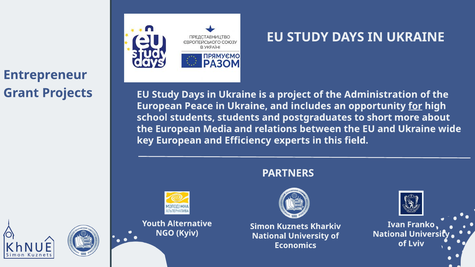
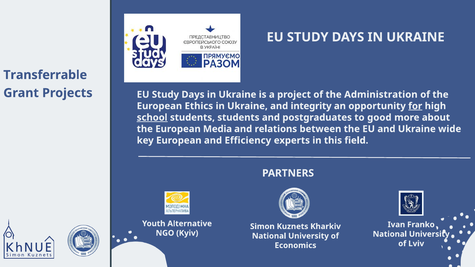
Entrepreneur: Entrepreneur -> Transferrable
Peace: Peace -> Ethics
includes: includes -> integrity
school underline: none -> present
short: short -> good
